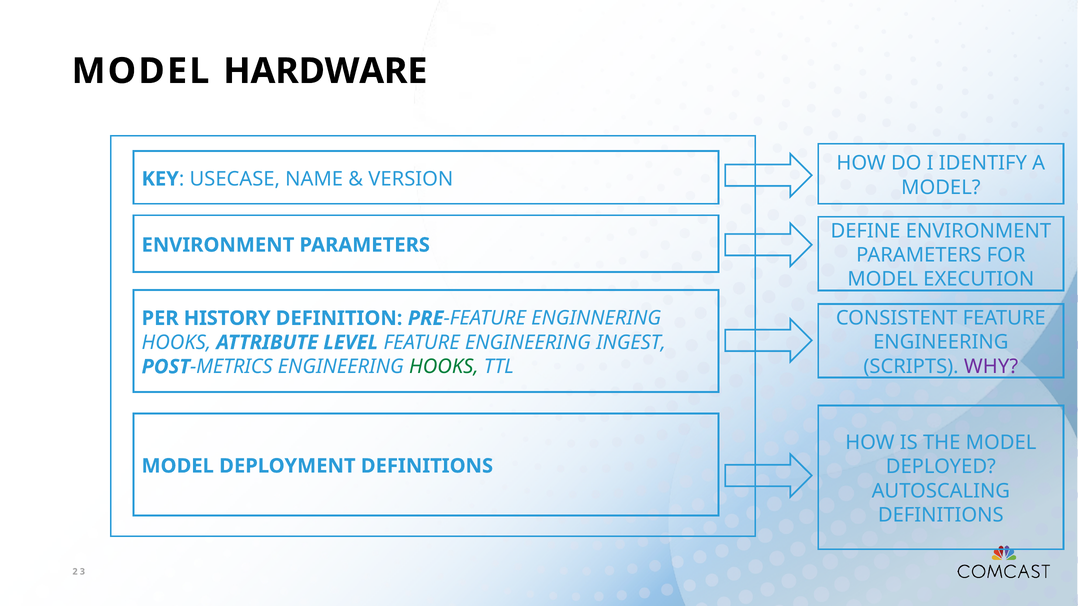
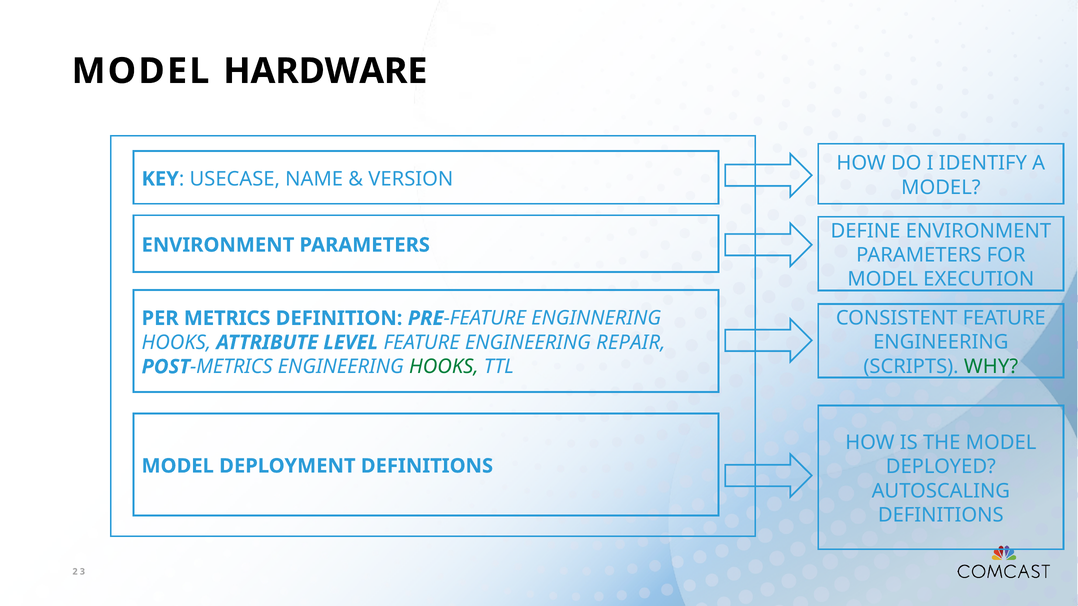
PER HISTORY: HISTORY -> METRICS
INGEST: INGEST -> REPAIR
WHY colour: purple -> green
